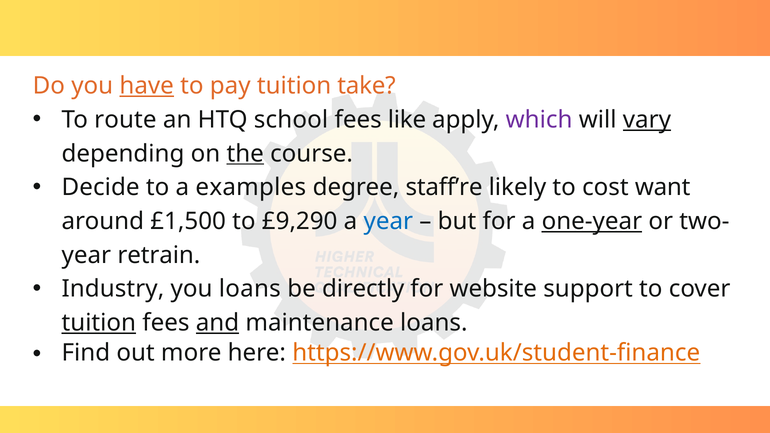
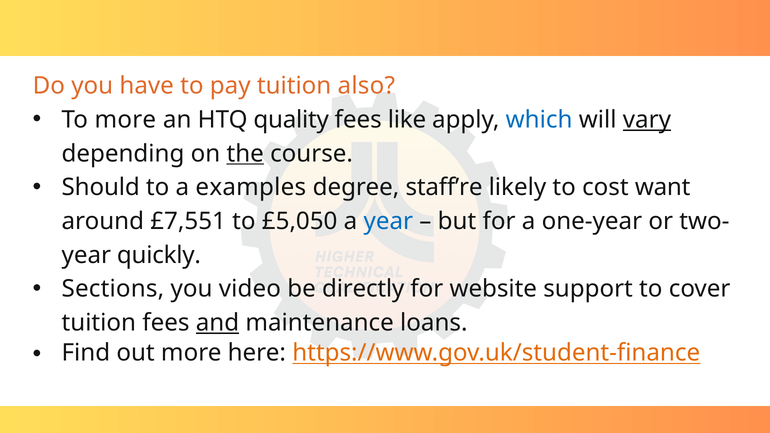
have underline: present -> none
take: take -> also
To route: route -> more
school: school -> quality
which colour: purple -> blue
Decide: Decide -> Should
£1,500: £1,500 -> £7,551
£9,290: £9,290 -> £5,050
one-year underline: present -> none
retrain: retrain -> quickly
Industry: Industry -> Sections
you loans: loans -> video
tuition at (99, 323) underline: present -> none
